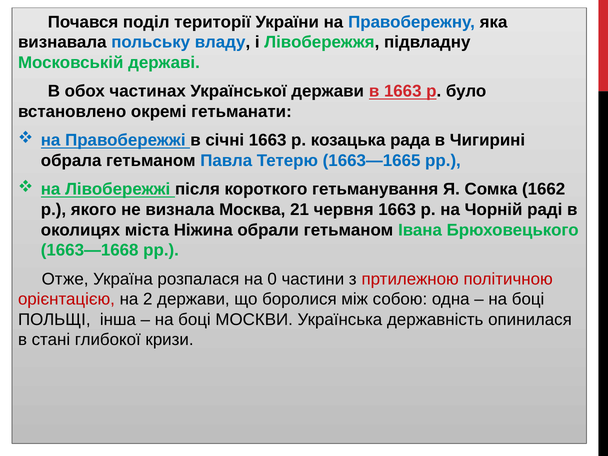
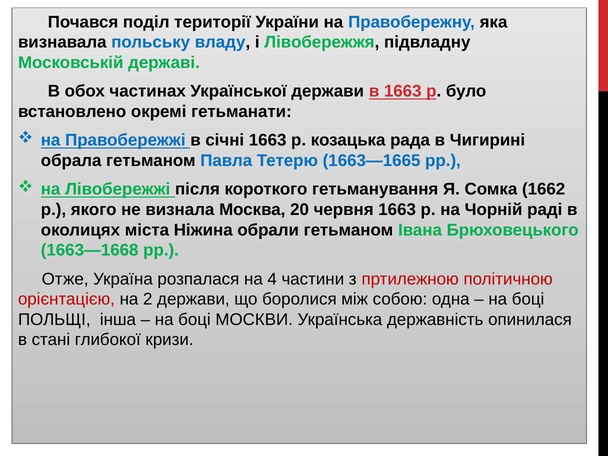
21: 21 -> 20
0: 0 -> 4
